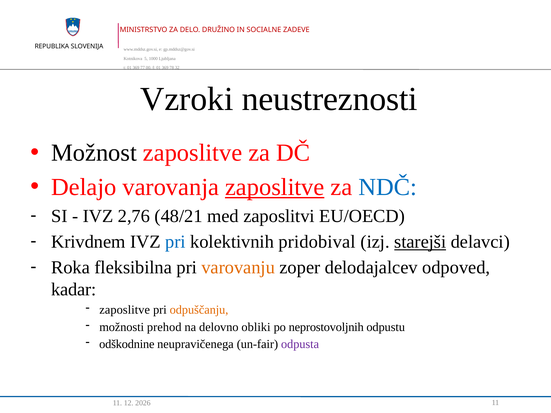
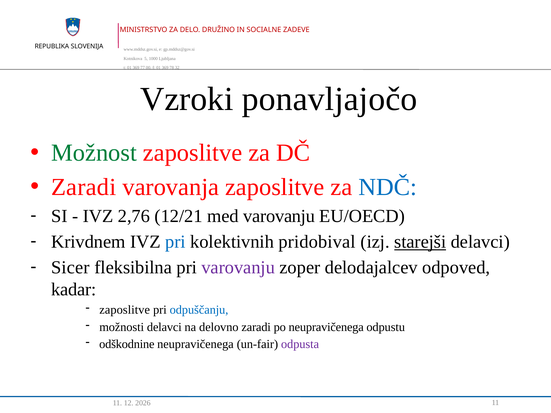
neustreznosti: neustreznosti -> ponavljajočo
Možnost colour: black -> green
Delajo at (84, 187): Delajo -> Zaradi
zaposlitve at (275, 187) underline: present -> none
48/21: 48/21 -> 12/21
med zaposlitvi: zaposlitvi -> varovanju
Roka: Roka -> Sicer
varovanju at (238, 268) colour: orange -> purple
odpuščanju colour: orange -> blue
možnosti prehod: prehod -> delavci
delovno obliki: obliki -> zaradi
po neprostovoljnih: neprostovoljnih -> neupravičenega
